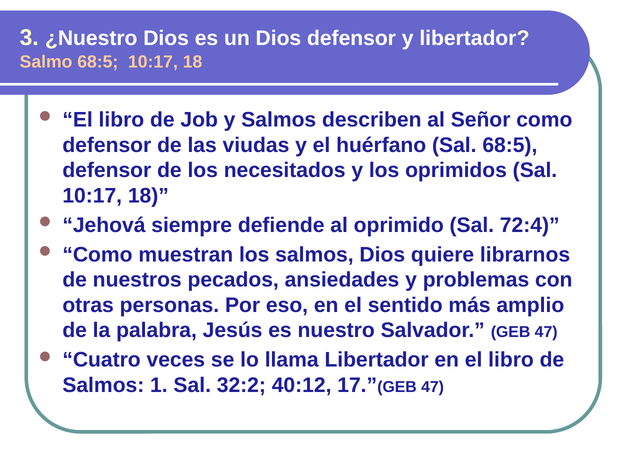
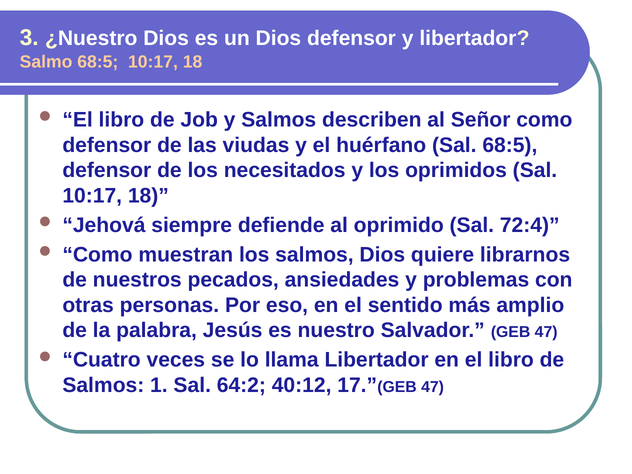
32:2: 32:2 -> 64:2
